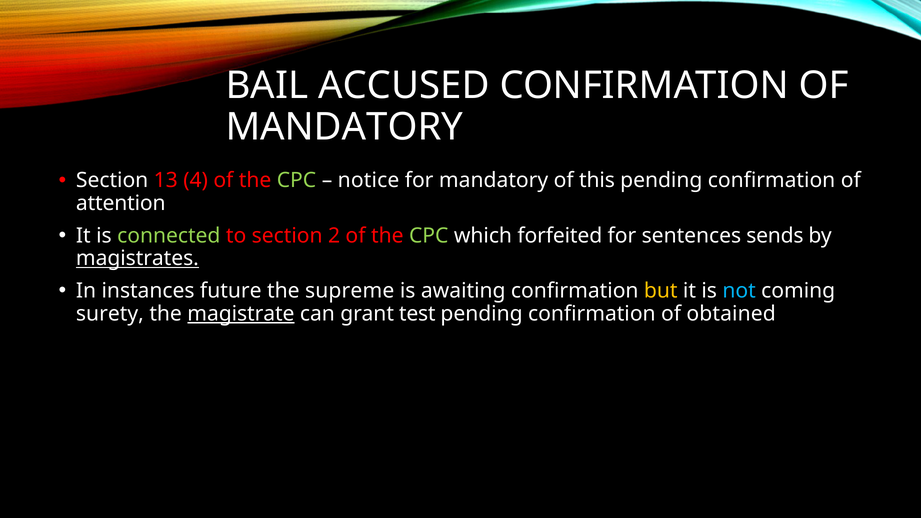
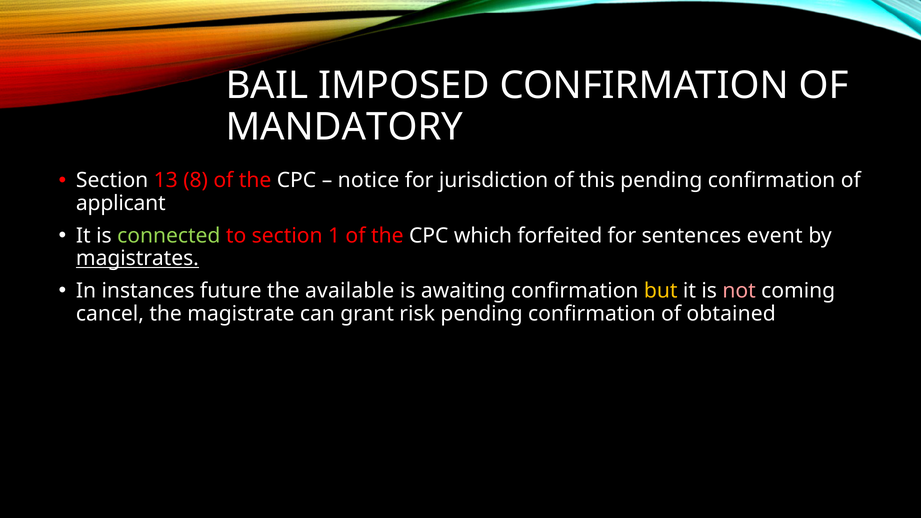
ACCUSED: ACCUSED -> IMPOSED
4: 4 -> 8
CPC at (297, 180) colour: light green -> white
for mandatory: mandatory -> jurisdiction
attention: attention -> applicant
2: 2 -> 1
CPC at (429, 236) colour: light green -> white
sends: sends -> event
supreme: supreme -> available
not colour: light blue -> pink
surety: surety -> cancel
magistrate underline: present -> none
test: test -> risk
